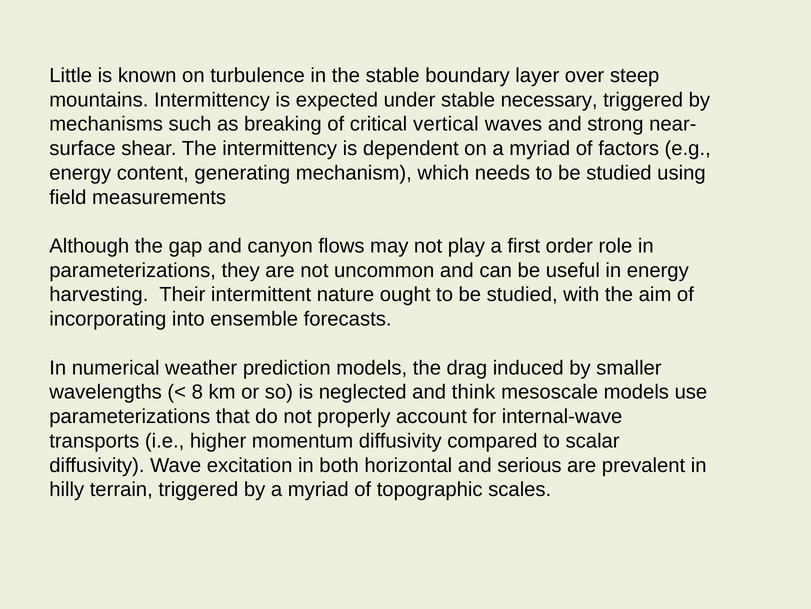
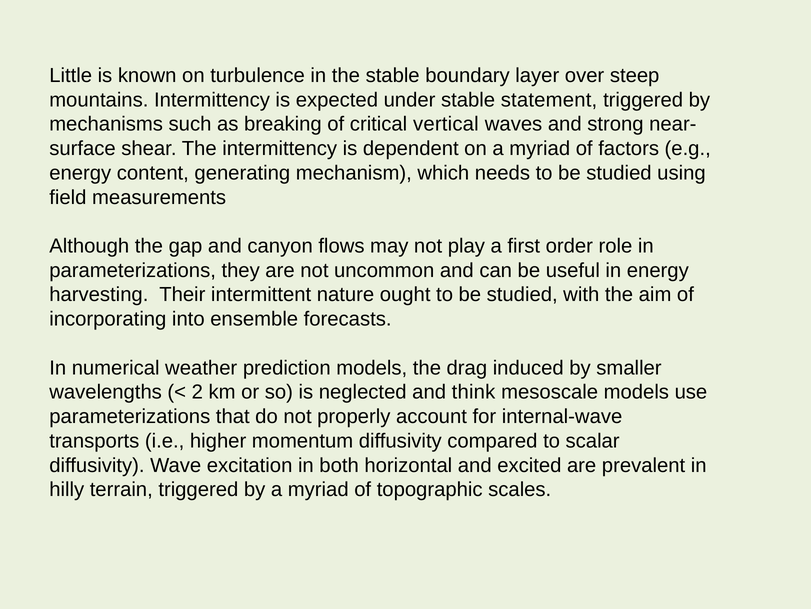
necessary: necessary -> statement
8: 8 -> 2
serious: serious -> excited
